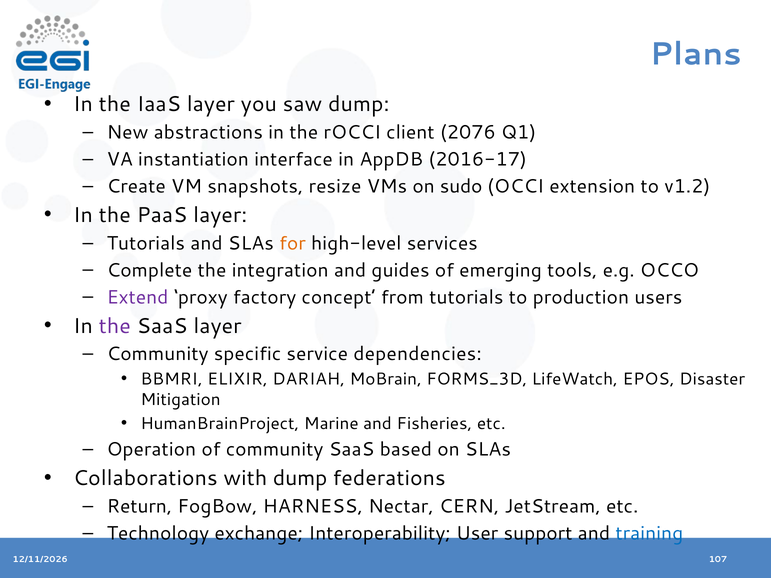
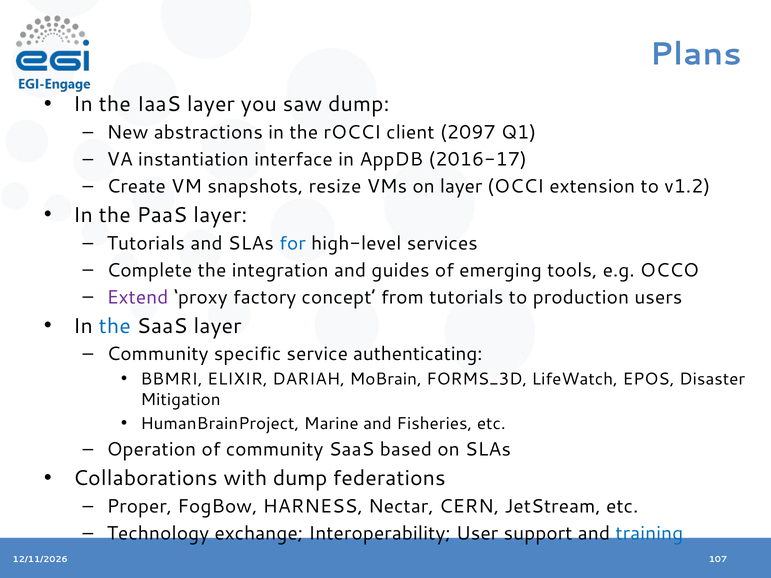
2076: 2076 -> 2097
on sudo: sudo -> layer
for colour: orange -> blue
the at (115, 326) colour: purple -> blue
dependencies: dependencies -> authenticating
Return: Return -> Proper
